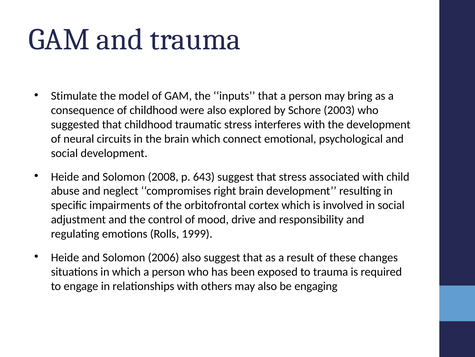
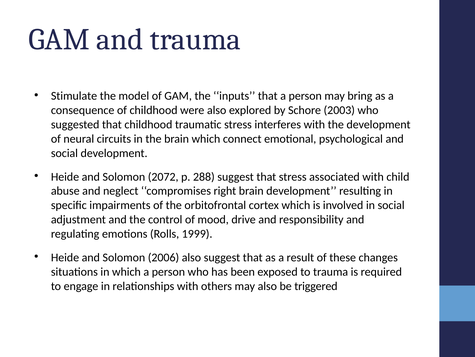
2008: 2008 -> 2072
643: 643 -> 288
engaging: engaging -> triggered
